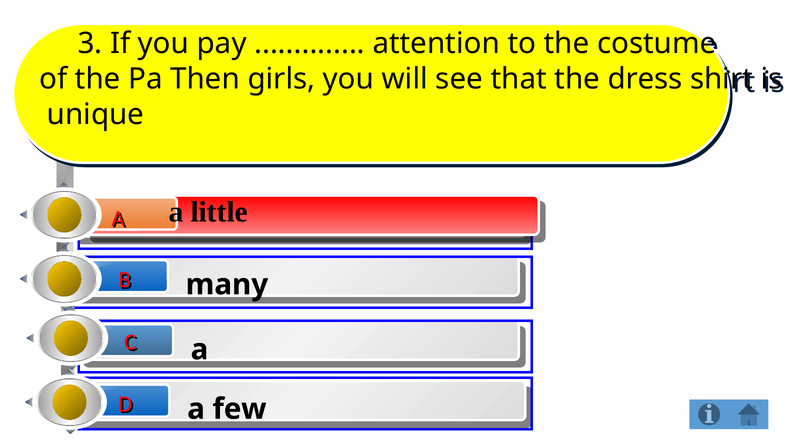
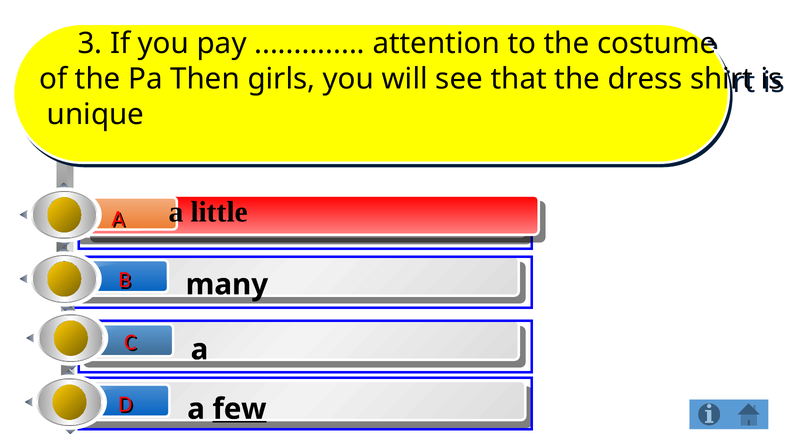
few underline: none -> present
